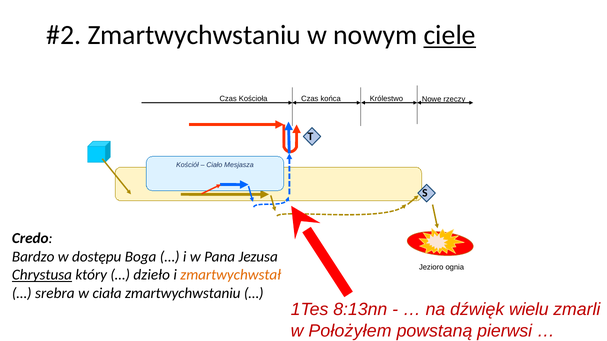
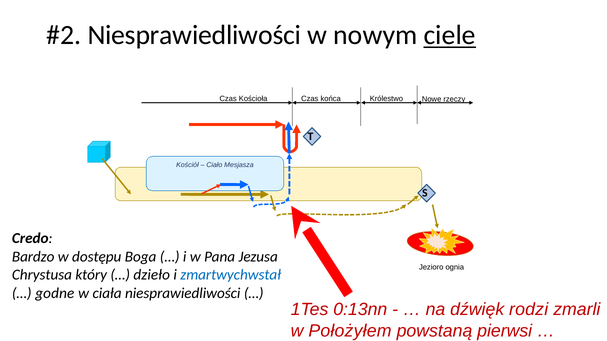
Zmartwychwstaniu at (194, 35): Zmartwychwstaniu -> Niesprawiedliwości
Chrystusa underline: present -> none
zmartwychwstał colour: orange -> blue
srebra: srebra -> godne
ciała zmartwychwstaniu: zmartwychwstaniu -> niesprawiedliwości
8:13nn: 8:13nn -> 0:13nn
wielu: wielu -> rodzi
